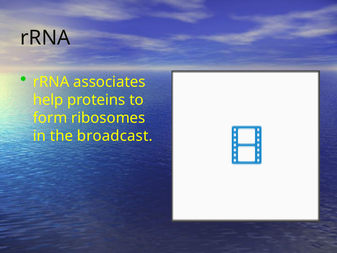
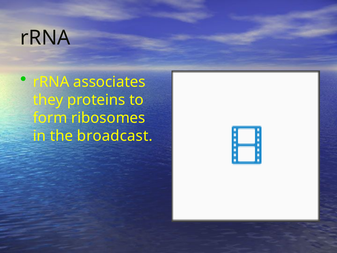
help: help -> they
